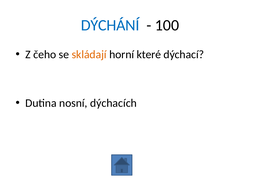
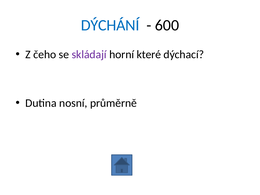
100: 100 -> 600
skládají colour: orange -> purple
dýchacích: dýchacích -> průměrně
